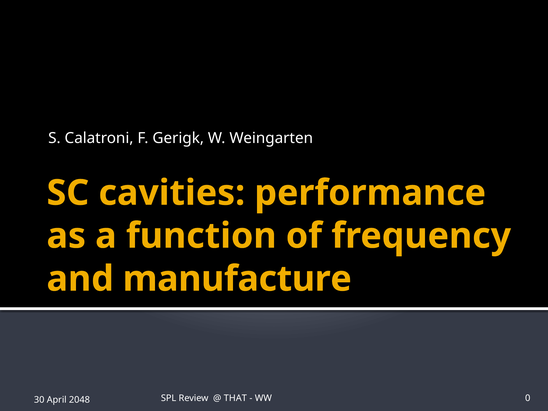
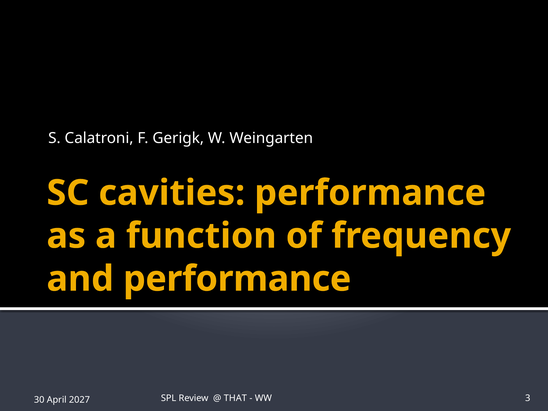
and manufacture: manufacture -> performance
0: 0 -> 3
2048: 2048 -> 2027
